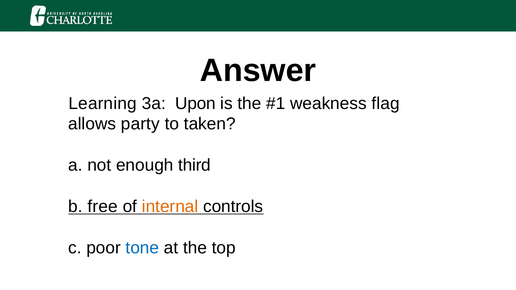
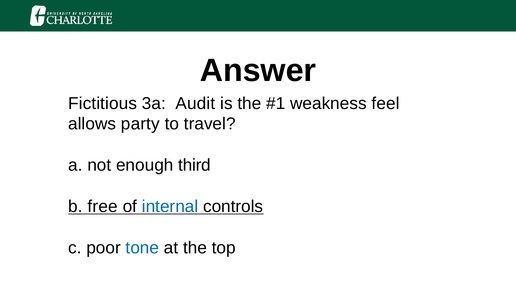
Learning: Learning -> Fictitious
Upon: Upon -> Audit
flag: flag -> feel
taken: taken -> travel
internal colour: orange -> blue
